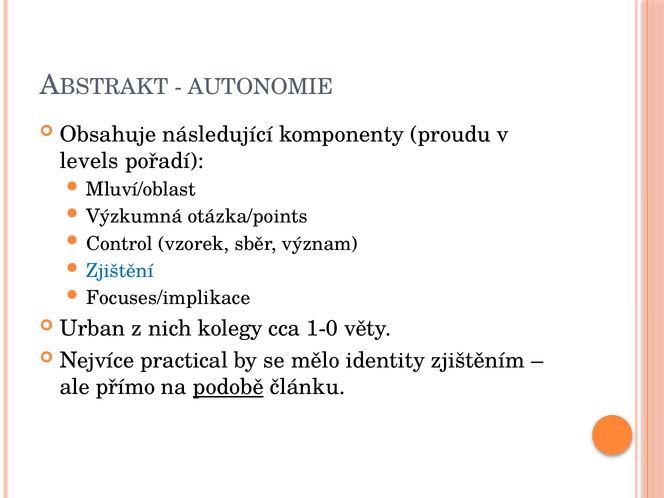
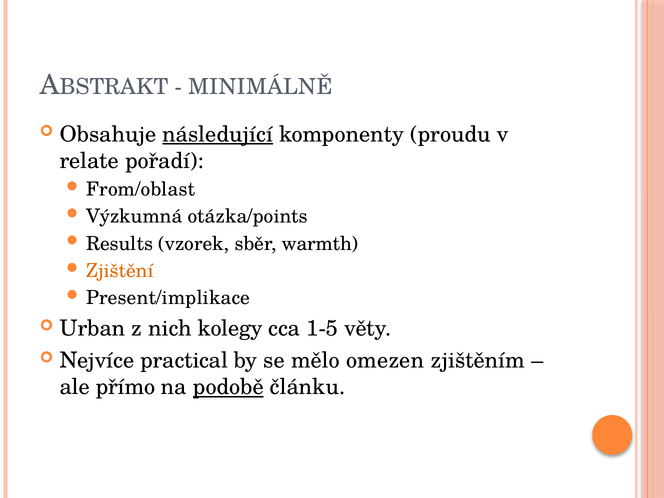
AUTONOMIE: AUTONOMIE -> MINIMÁLNĚ
následující underline: none -> present
levels: levels -> relate
Mluví/oblast: Mluví/oblast -> From/oblast
Control: Control -> Results
význam: význam -> warmth
Zjištění colour: blue -> orange
Focuses/implikace: Focuses/implikace -> Present/implikace
1-0: 1-0 -> 1-5
identity: identity -> omezen
